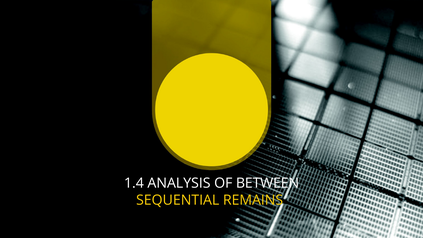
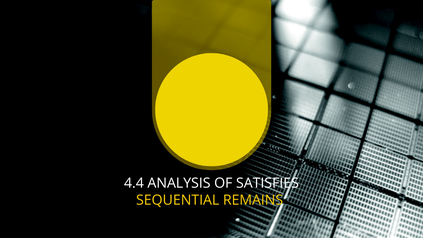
1.4: 1.4 -> 4.4
BETWEEN: BETWEEN -> SATISFIES
